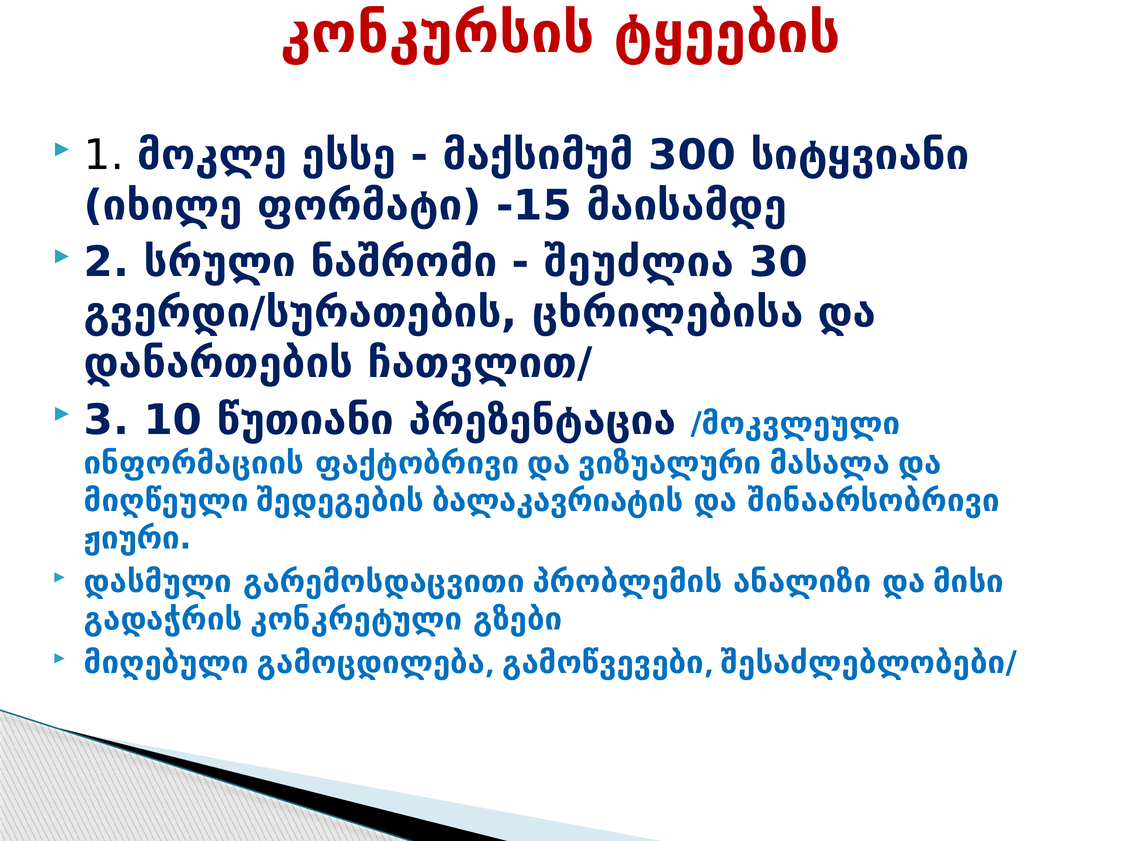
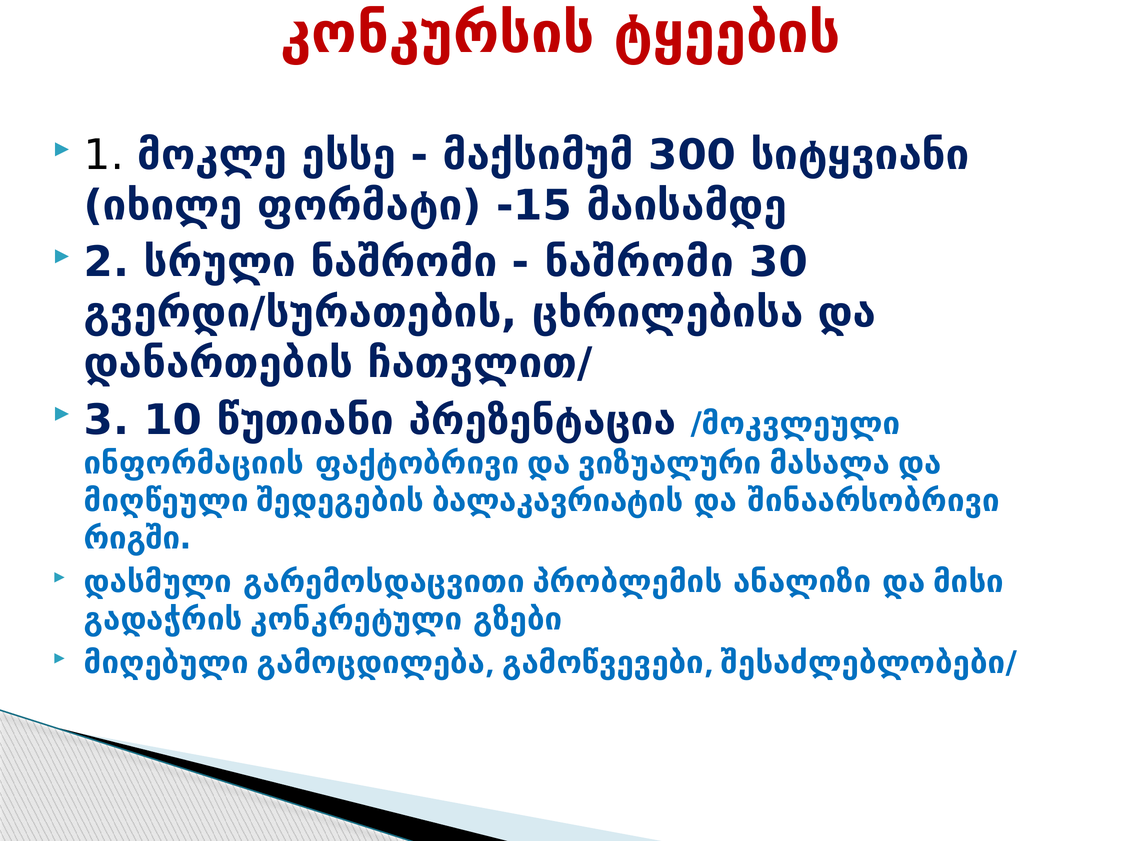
შეუძლია at (639, 262): შეუძლია -> ნაშრომი
ჟიური: ჟიური -> რიგში
